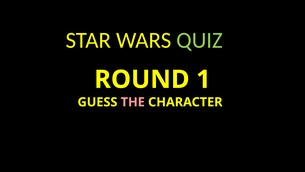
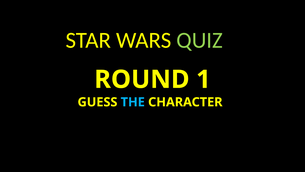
THE colour: pink -> light blue
